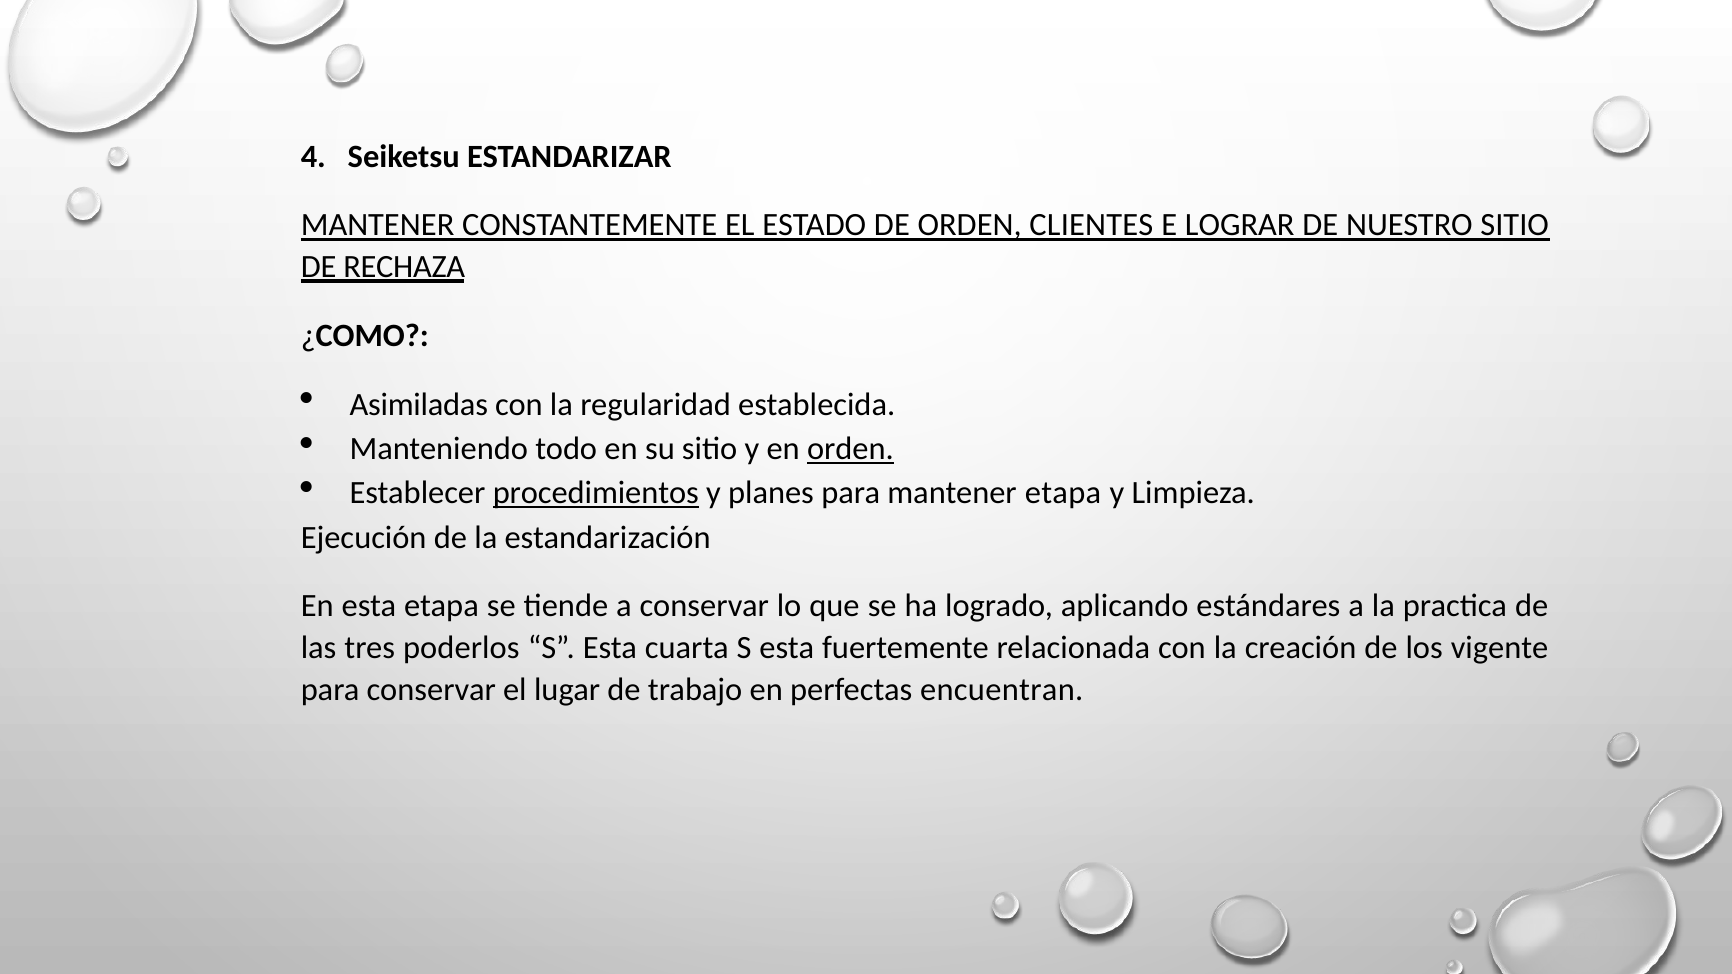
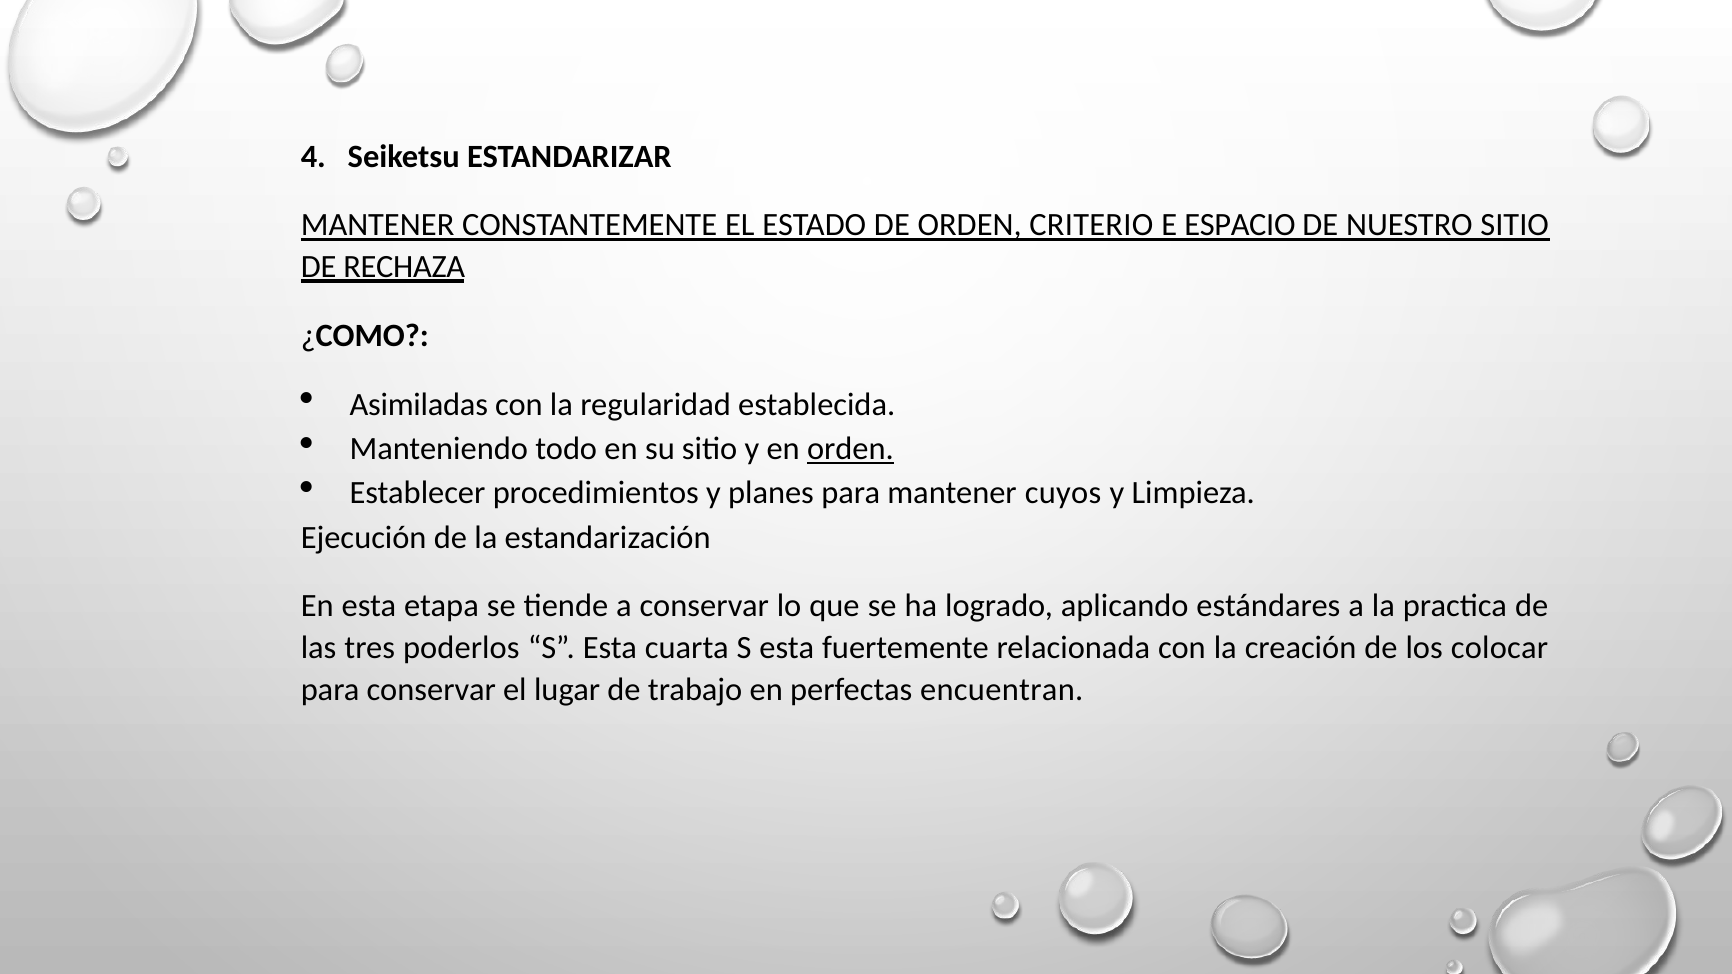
CLIENTES: CLIENTES -> CRITERIO
LOGRAR: LOGRAR -> ESPACIO
procedimientos underline: present -> none
mantener etapa: etapa -> cuyos
vigente: vigente -> colocar
